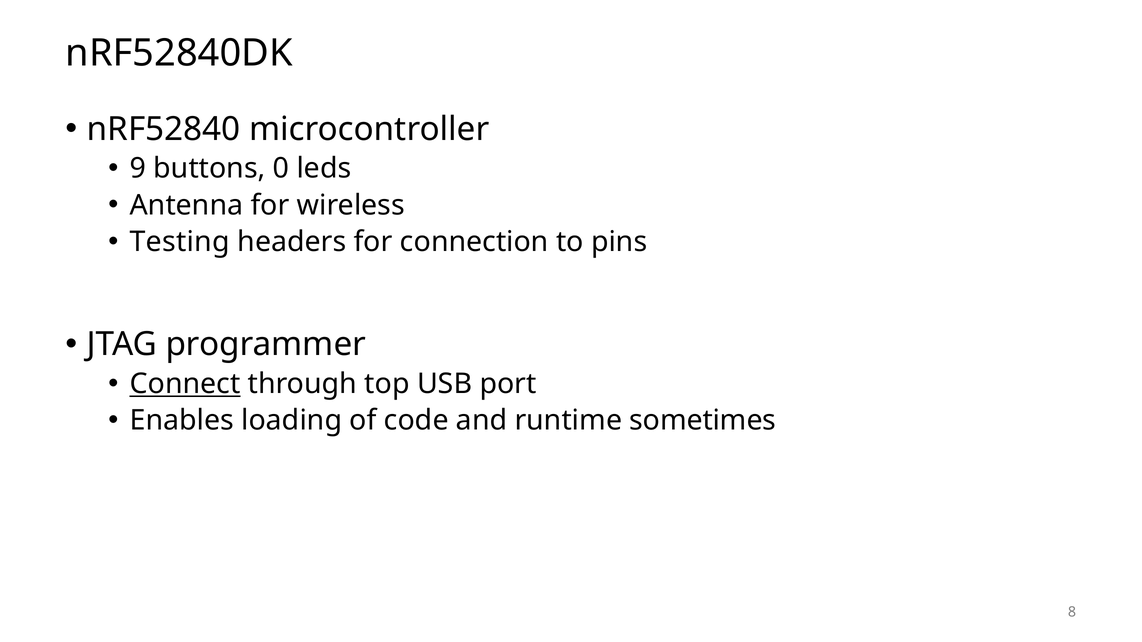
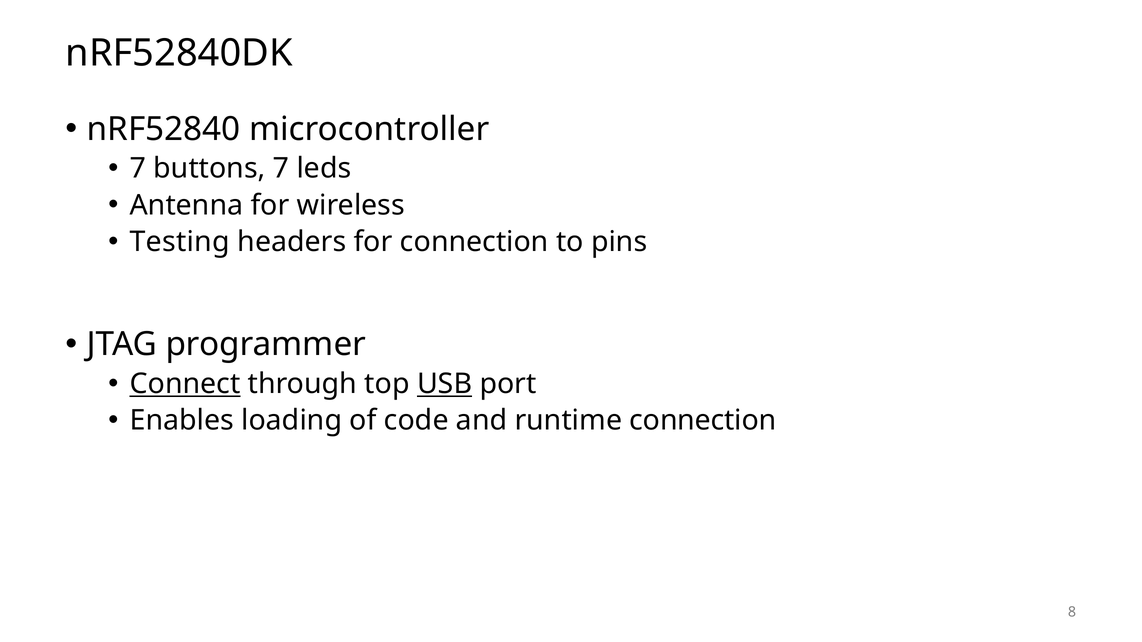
9 at (138, 169): 9 -> 7
buttons 0: 0 -> 7
USB underline: none -> present
runtime sometimes: sometimes -> connection
